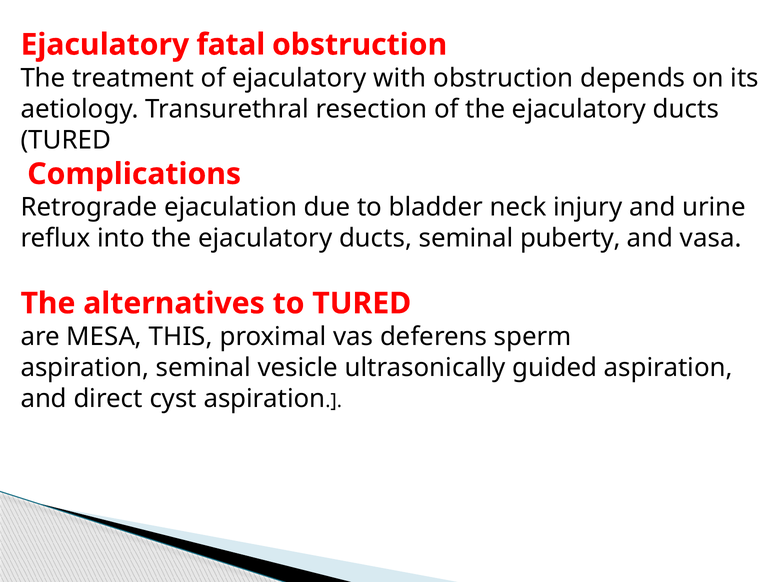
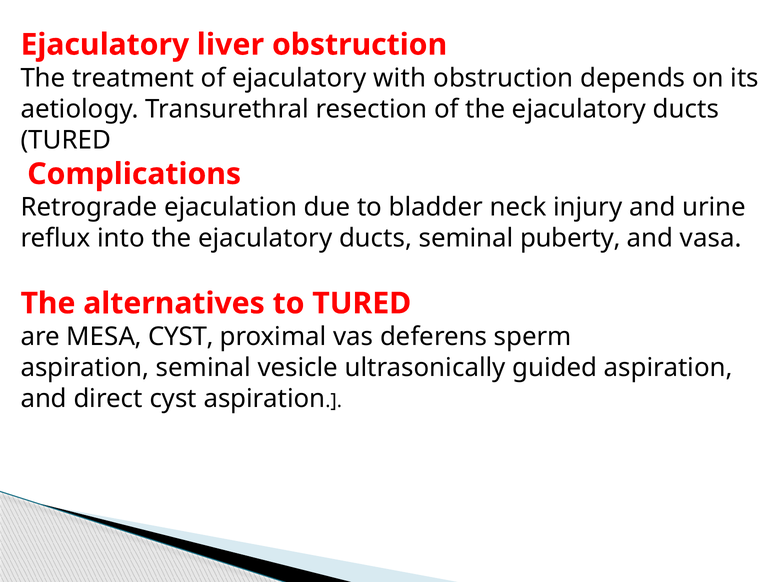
fatal: fatal -> liver
MESA THIS: THIS -> CYST
